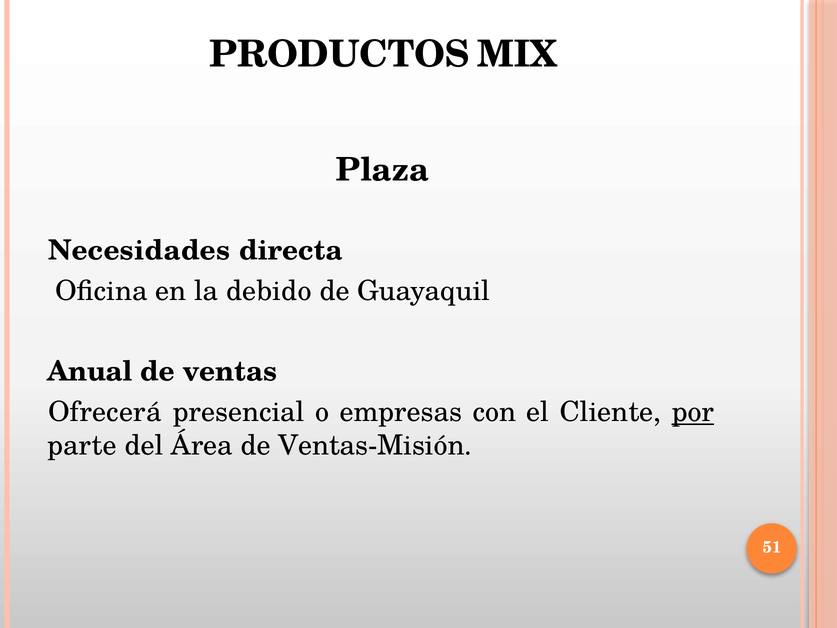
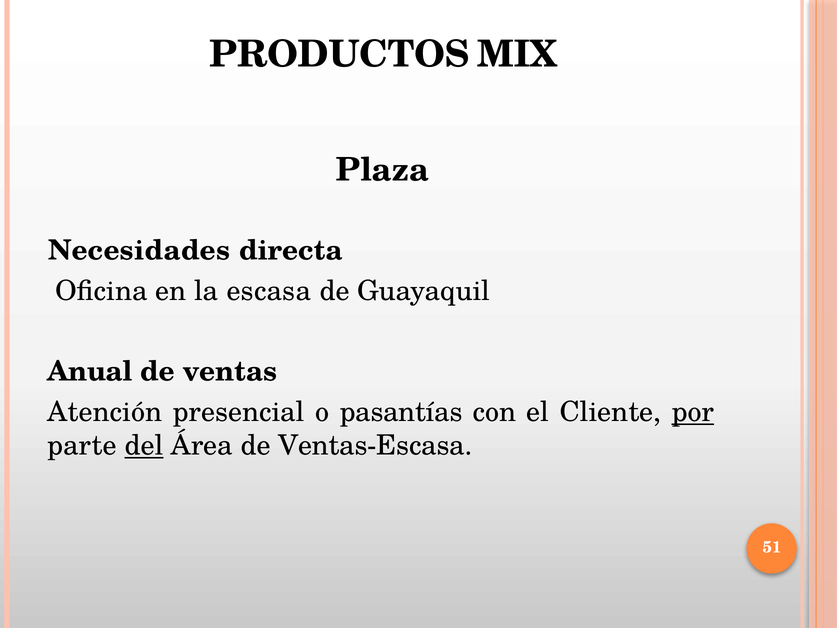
debido: debido -> escasa
Ofrecerá: Ofrecerá -> Atención
empresas: empresas -> pasantías
del underline: none -> present
Ventas-Misión: Ventas-Misión -> Ventas-Escasa
